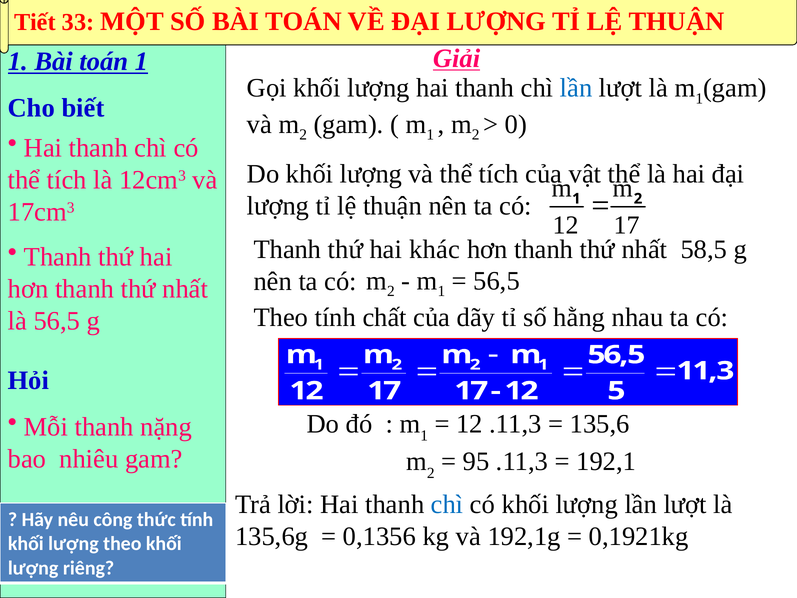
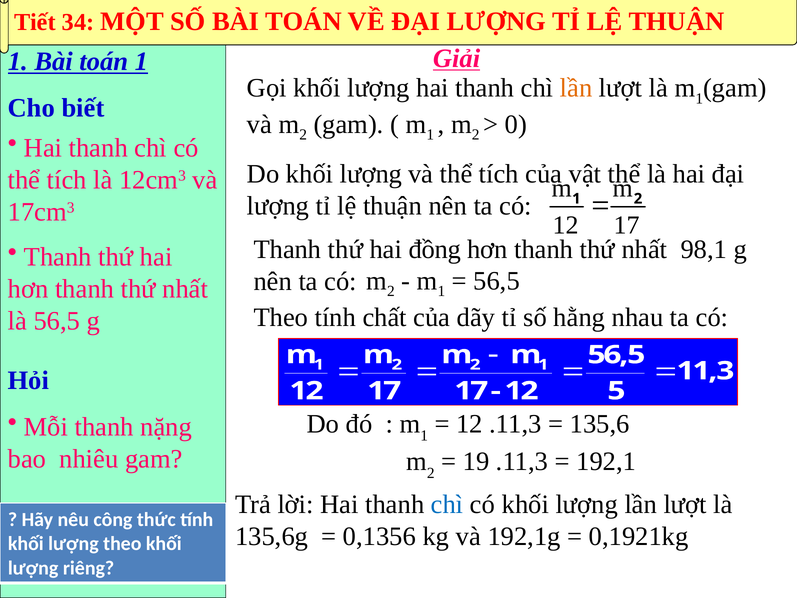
33: 33 -> 34
lần at (576, 88) colour: blue -> orange
khác: khác -> đồng
58,5: 58,5 -> 98,1
95: 95 -> 19
